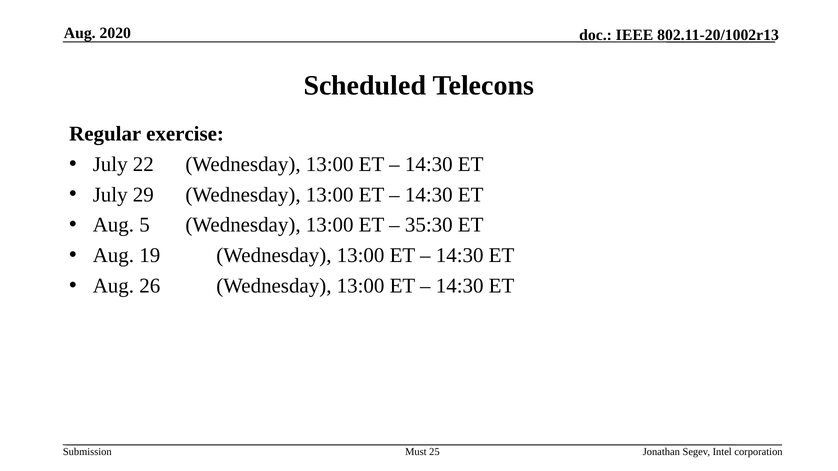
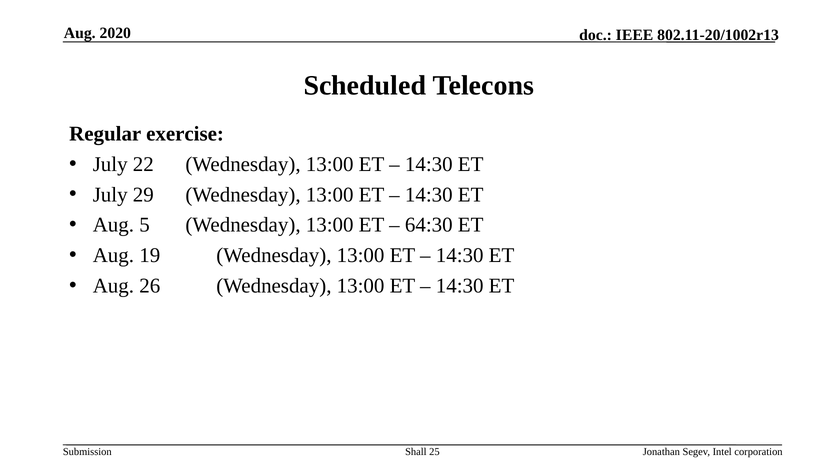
35:30: 35:30 -> 64:30
Must: Must -> Shall
